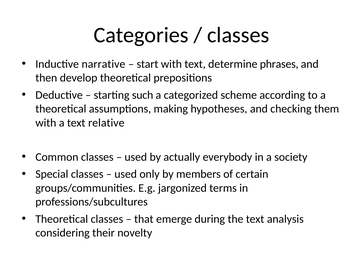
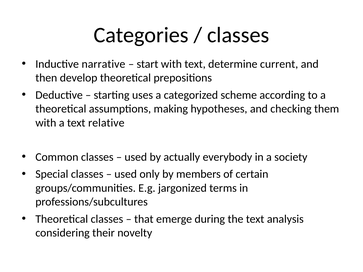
phrases: phrases -> current
such: such -> uses
